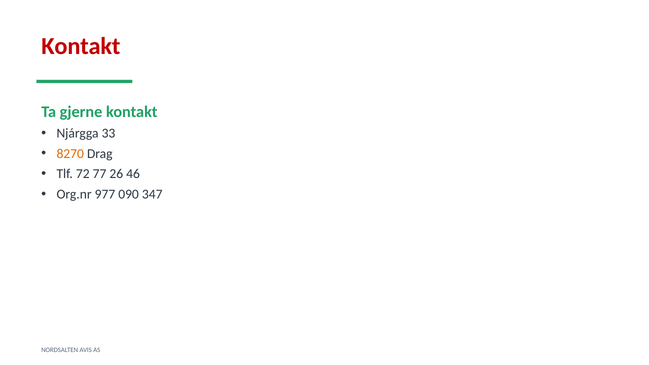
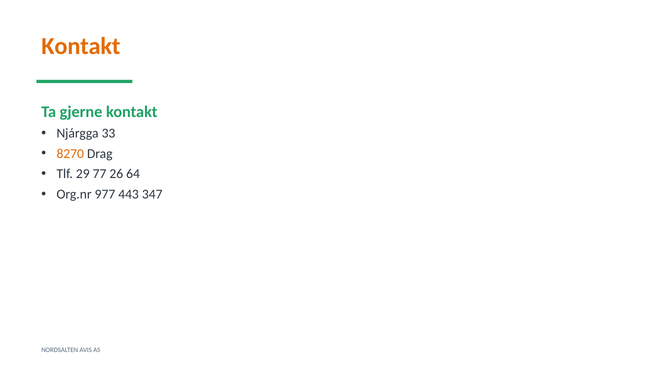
Kontakt at (81, 46) colour: red -> orange
72: 72 -> 29
46: 46 -> 64
090: 090 -> 443
